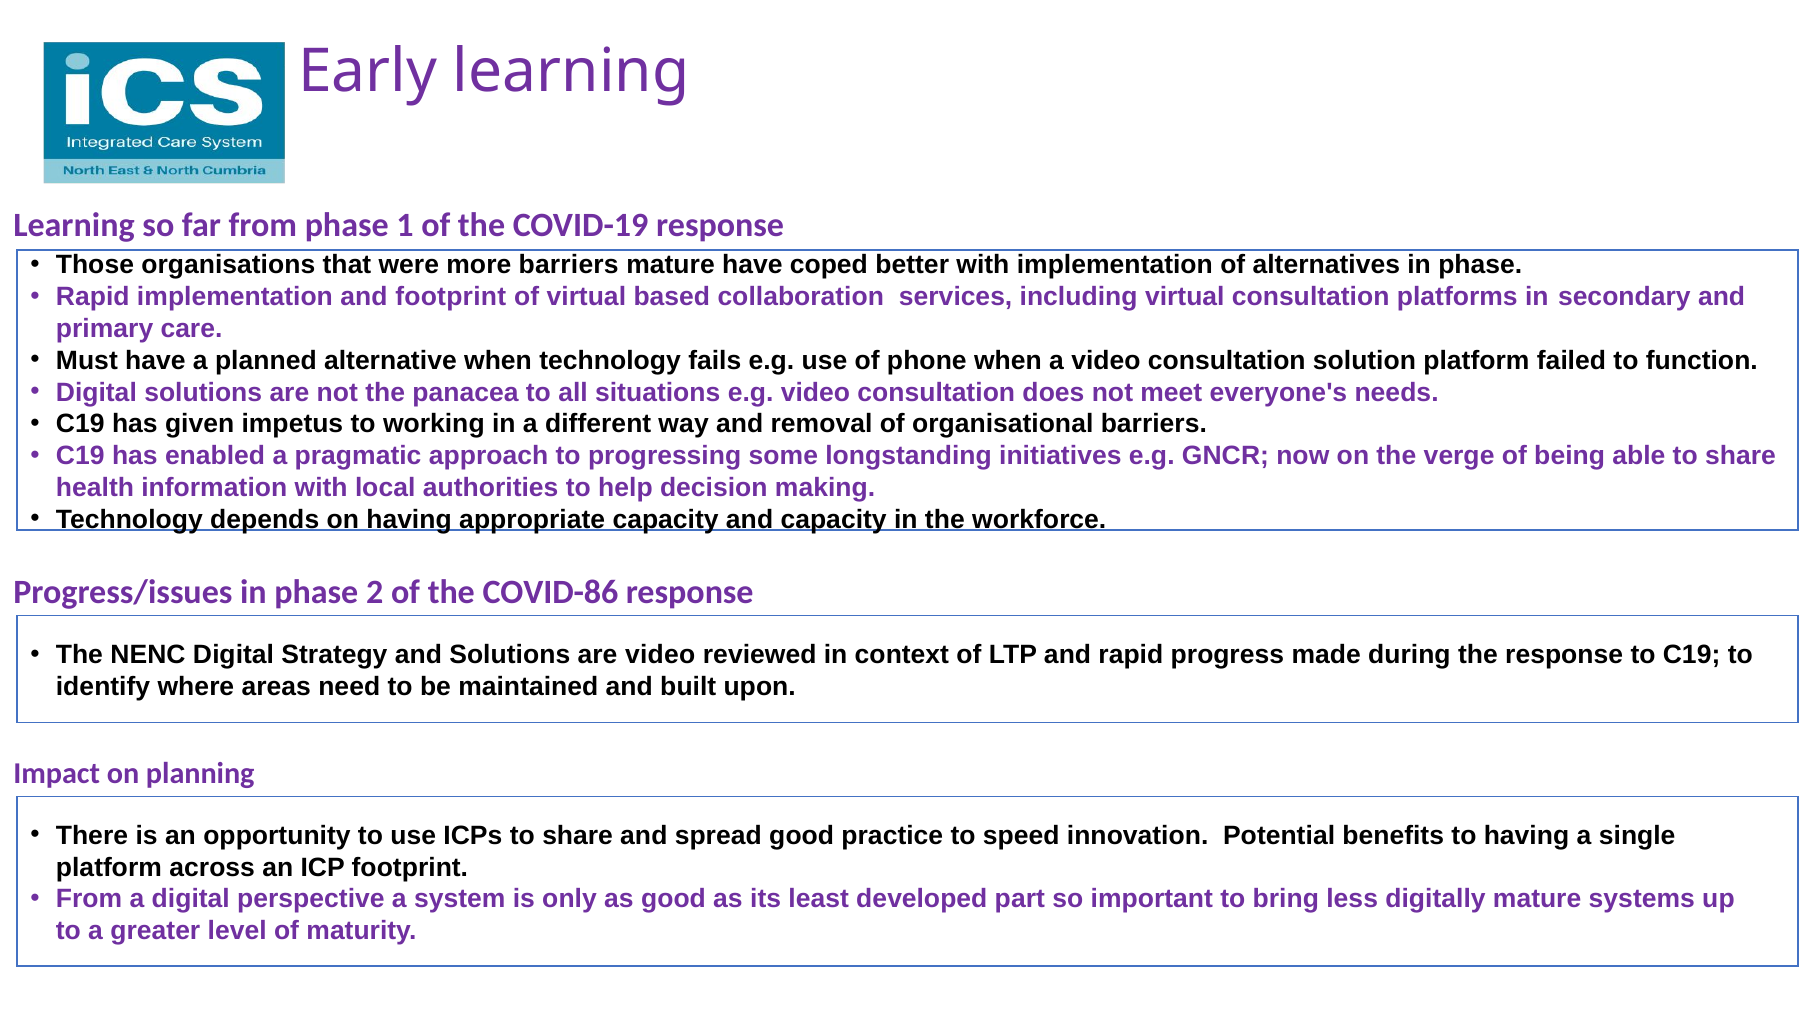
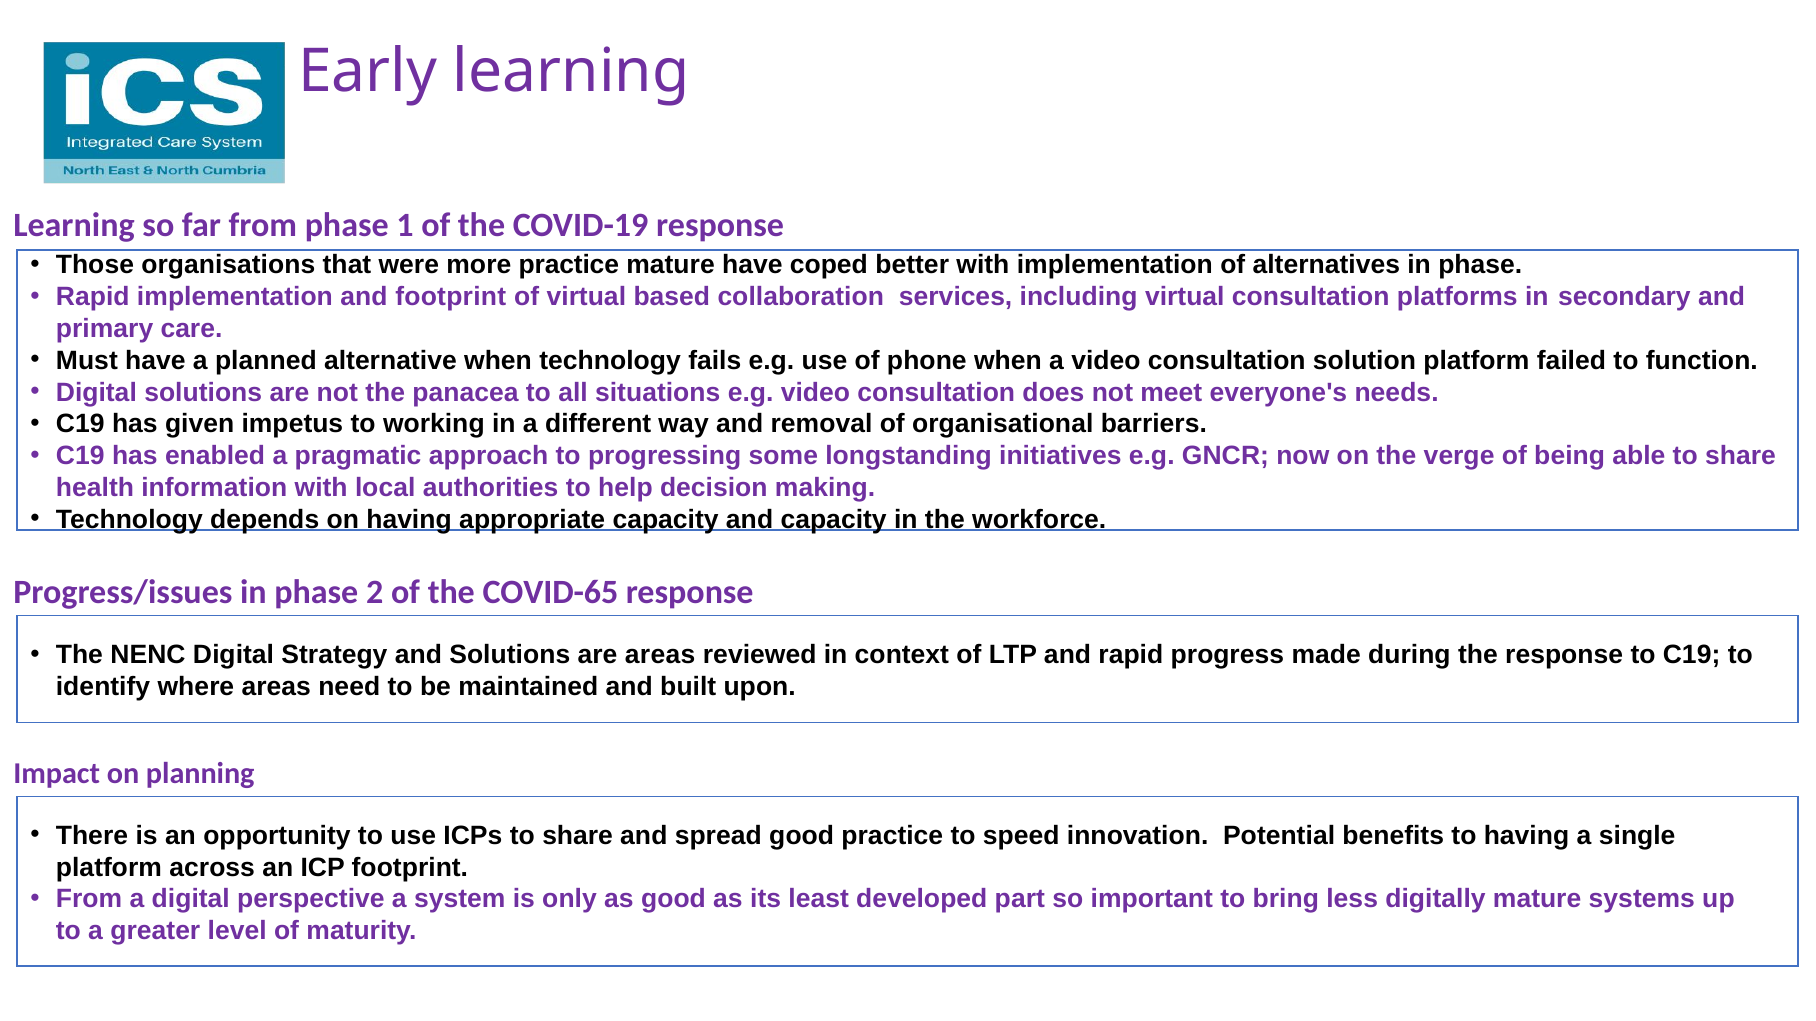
more barriers: barriers -> practice
COVID-86: COVID-86 -> COVID-65
are video: video -> areas
